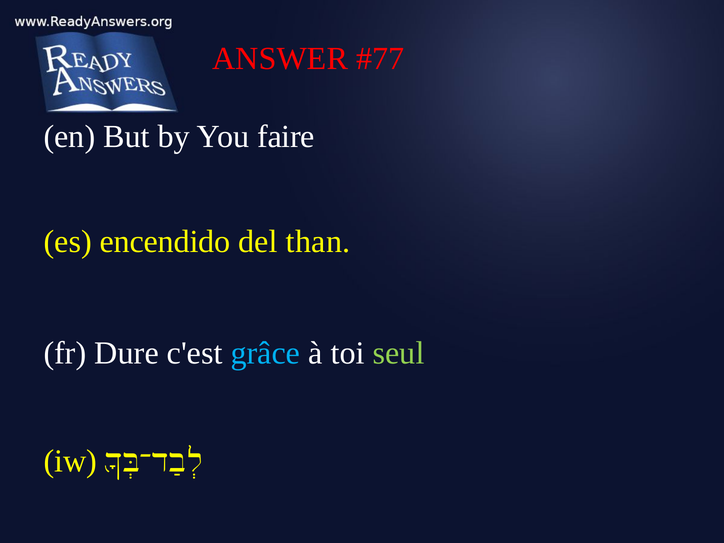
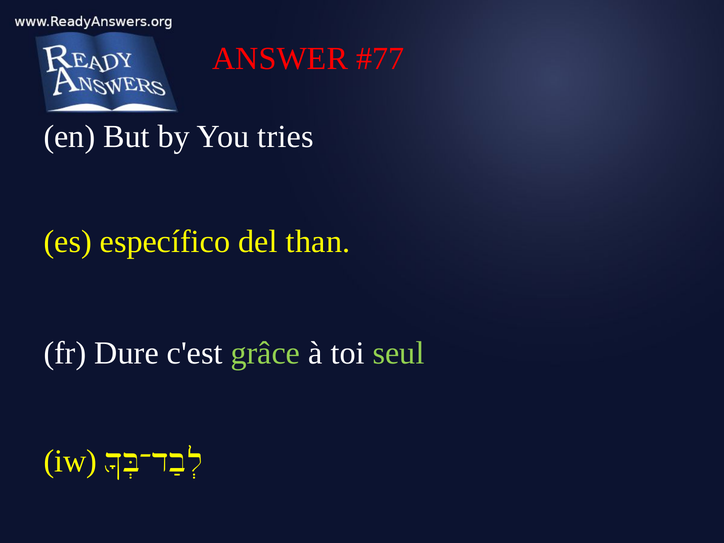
faire: faire -> tries
encendido: encendido -> específico
grâce colour: light blue -> light green
